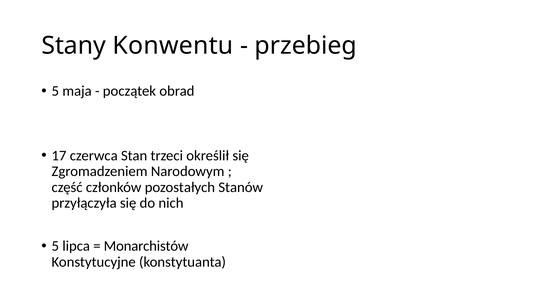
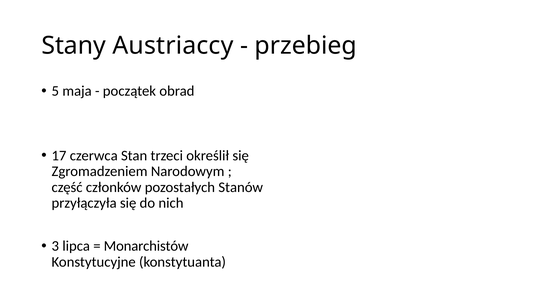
Konwentu: Konwentu -> Austriaccy
5 at (55, 246): 5 -> 3
